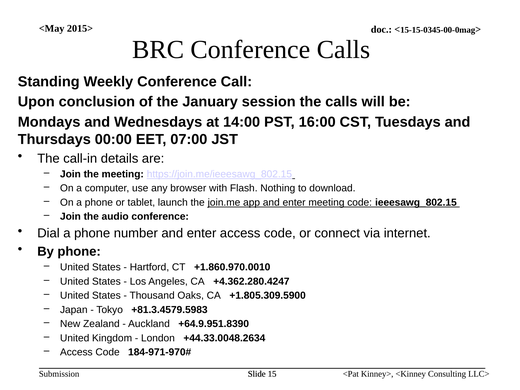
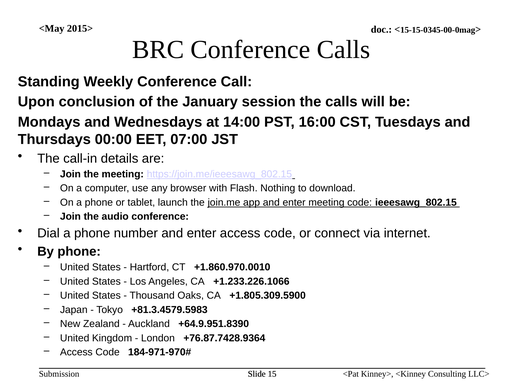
+4.362.280.4247: +4.362.280.4247 -> +1.233.226.1066
+44.33.0048.2634: +44.33.0048.2634 -> +76.87.7428.9364
